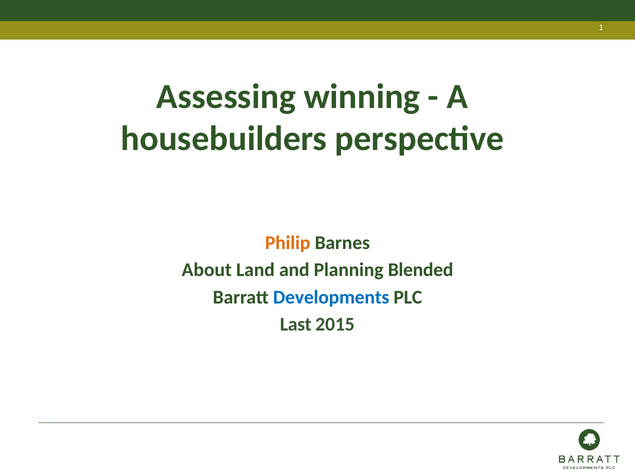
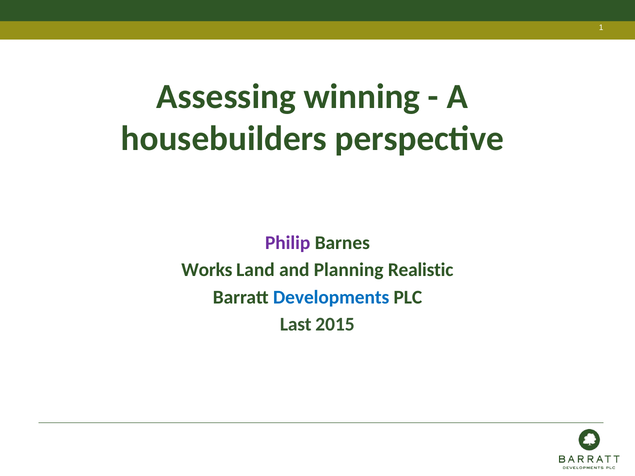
Philip colour: orange -> purple
About: About -> Works
Blended: Blended -> Realistic
